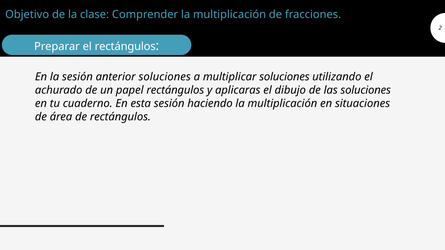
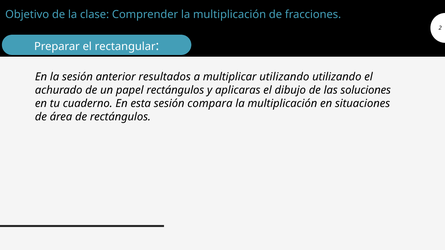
el rectángulos: rectángulos -> rectangular
anterior soluciones: soluciones -> resultados
multiplicar soluciones: soluciones -> utilizando
haciendo: haciendo -> compara
